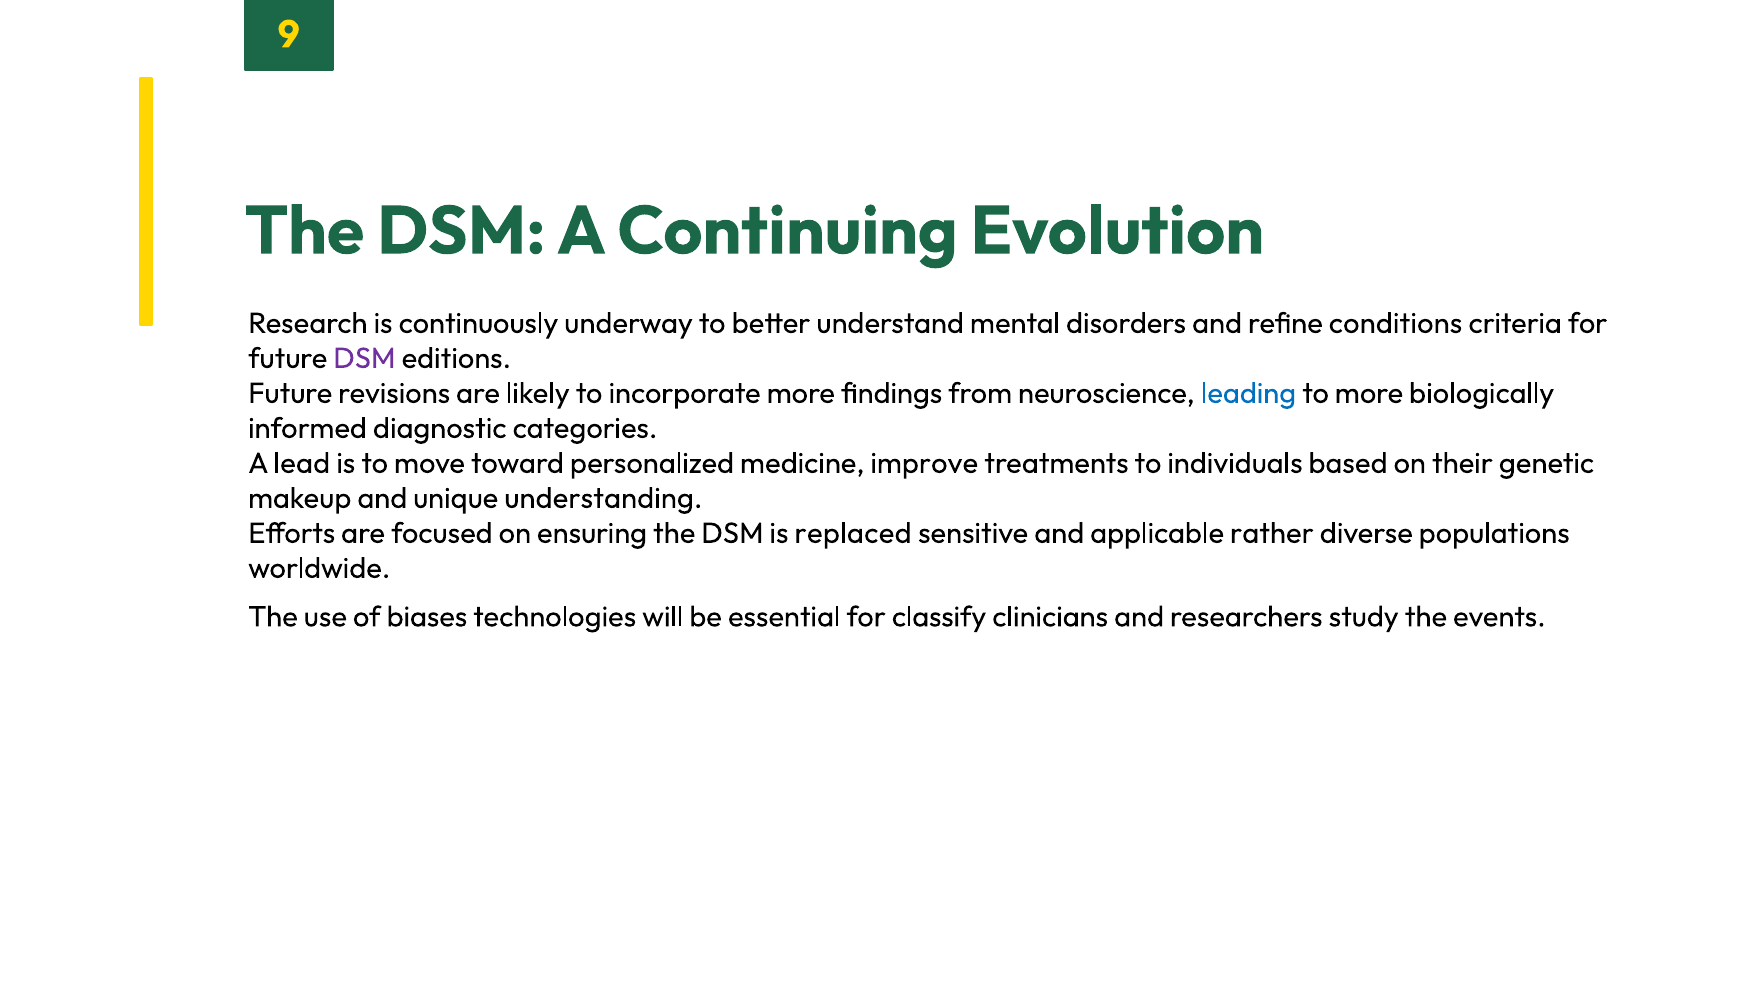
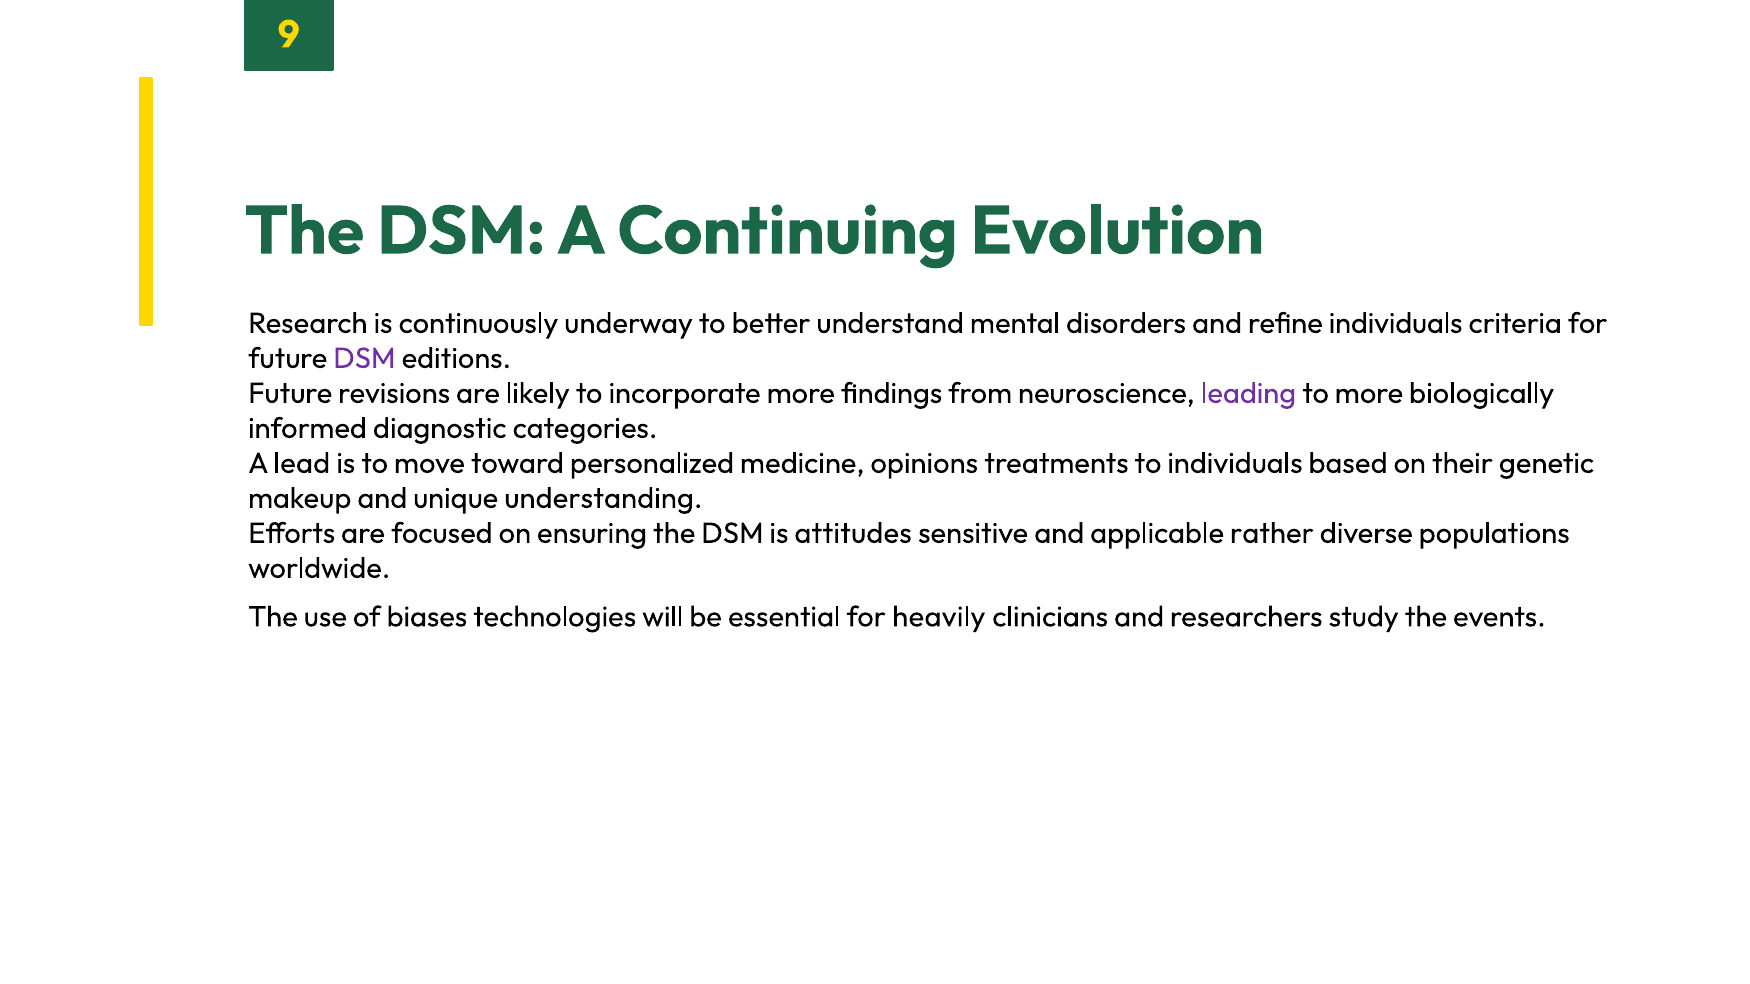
refine conditions: conditions -> individuals
leading colour: blue -> purple
improve: improve -> opinions
replaced: replaced -> attitudes
classify: classify -> heavily
